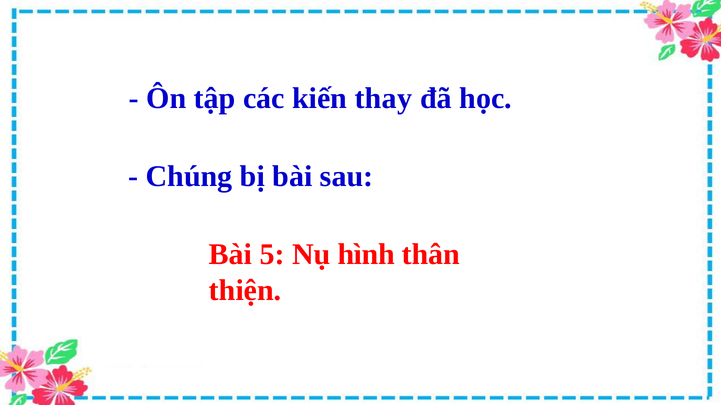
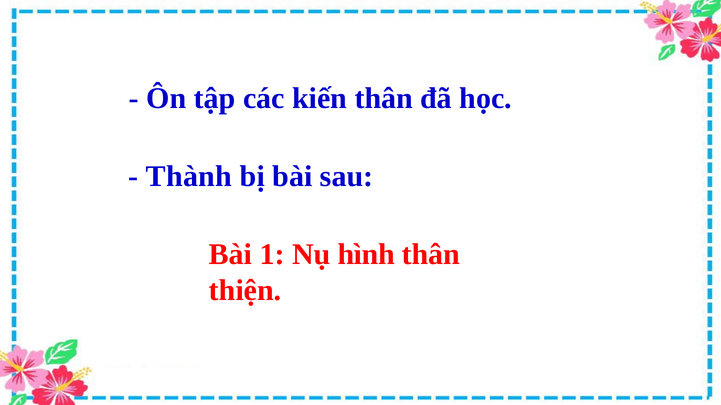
kiến thay: thay -> thân
Chúng: Chúng -> Thành
5: 5 -> 1
